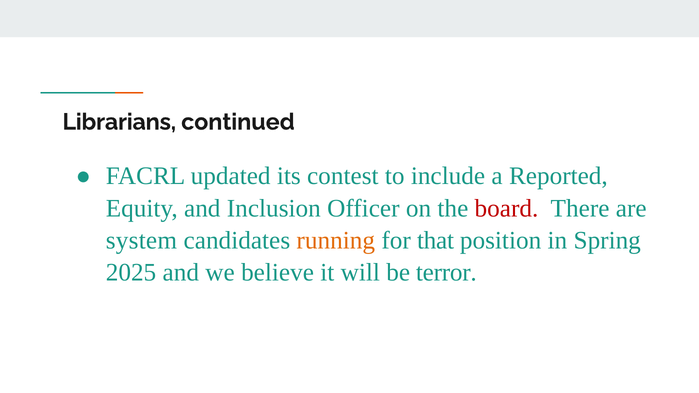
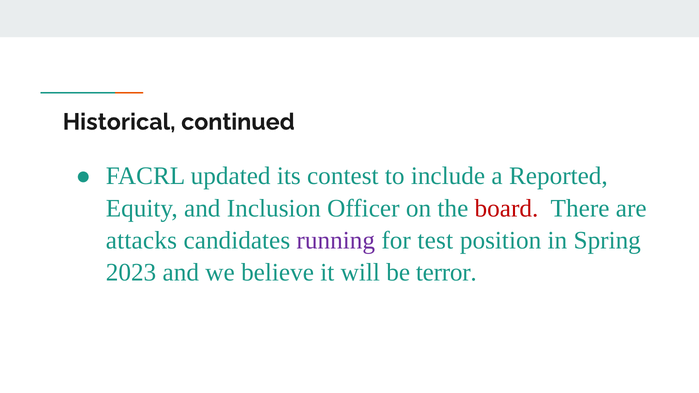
Librarians: Librarians -> Historical
system: system -> attacks
running colour: orange -> purple
that: that -> test
2025: 2025 -> 2023
